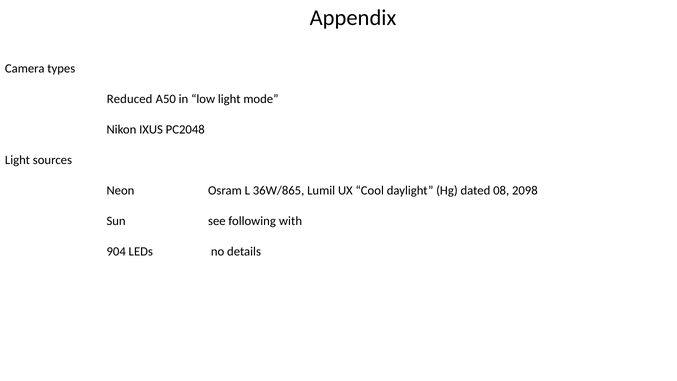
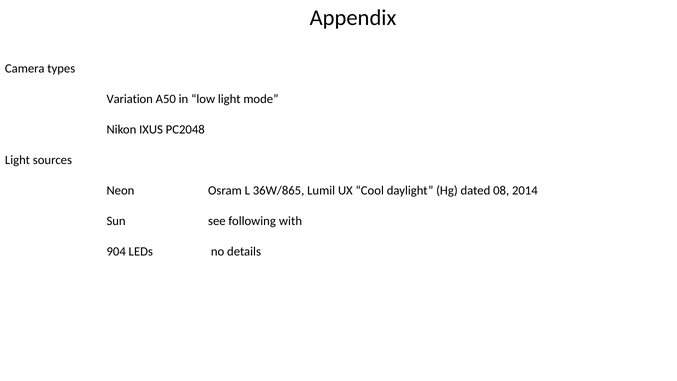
Reduced: Reduced -> Variation
2098: 2098 -> 2014
